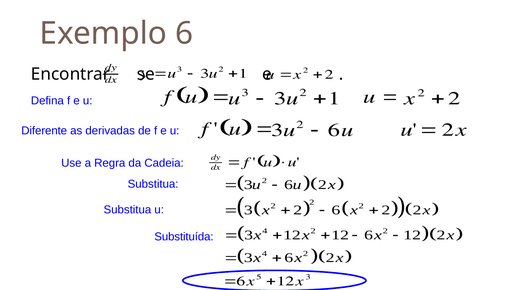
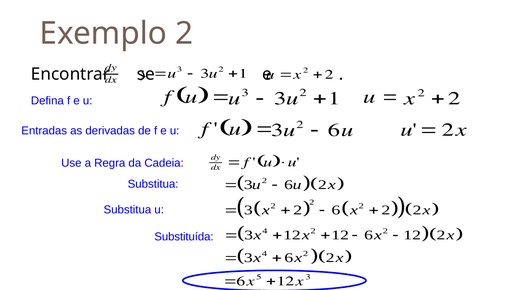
Exemplo 6: 6 -> 2
Diferente: Diferente -> Entradas
